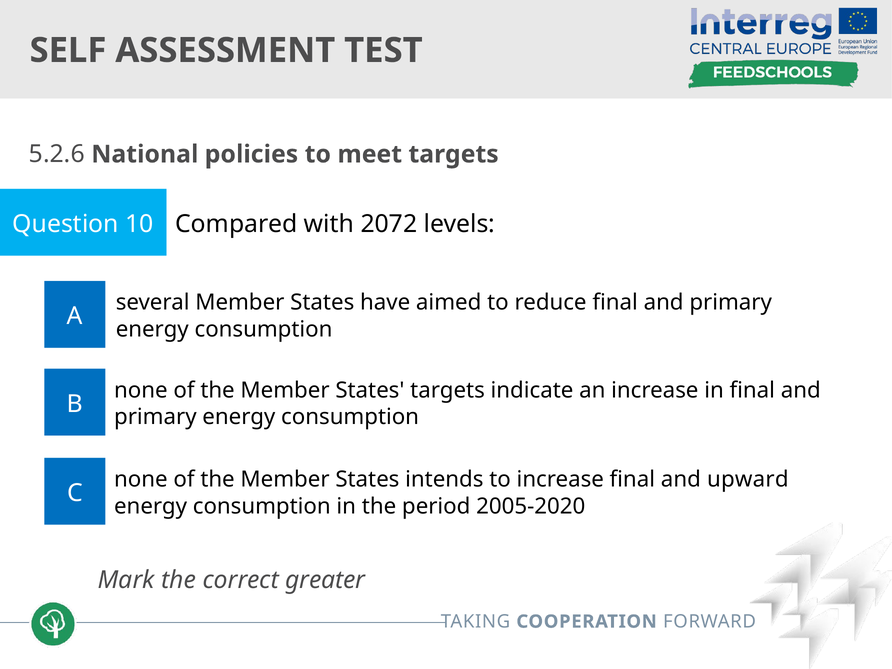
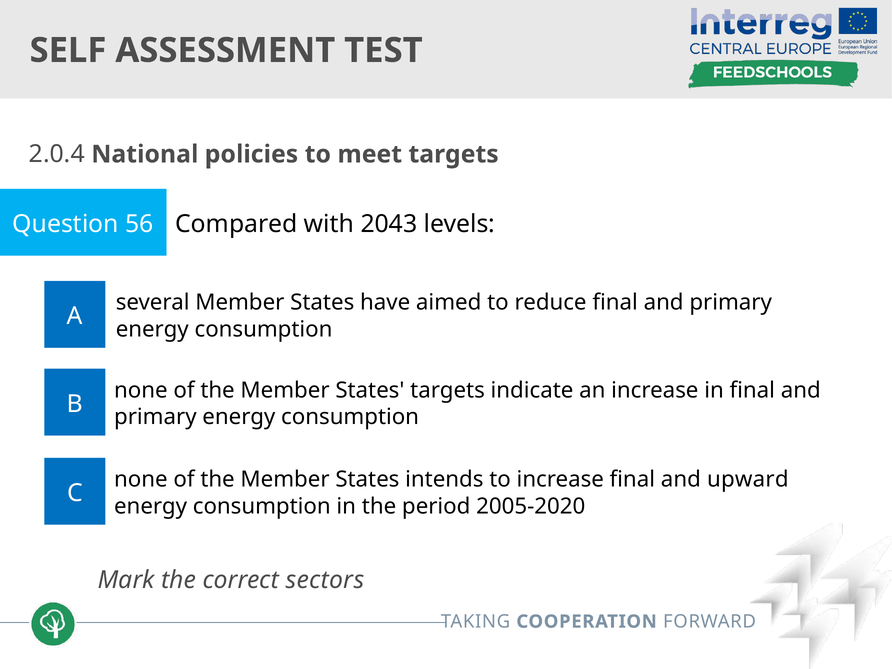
5.2.6: 5.2.6 -> 2.0.4
10: 10 -> 56
2072: 2072 -> 2043
greater: greater -> sectors
